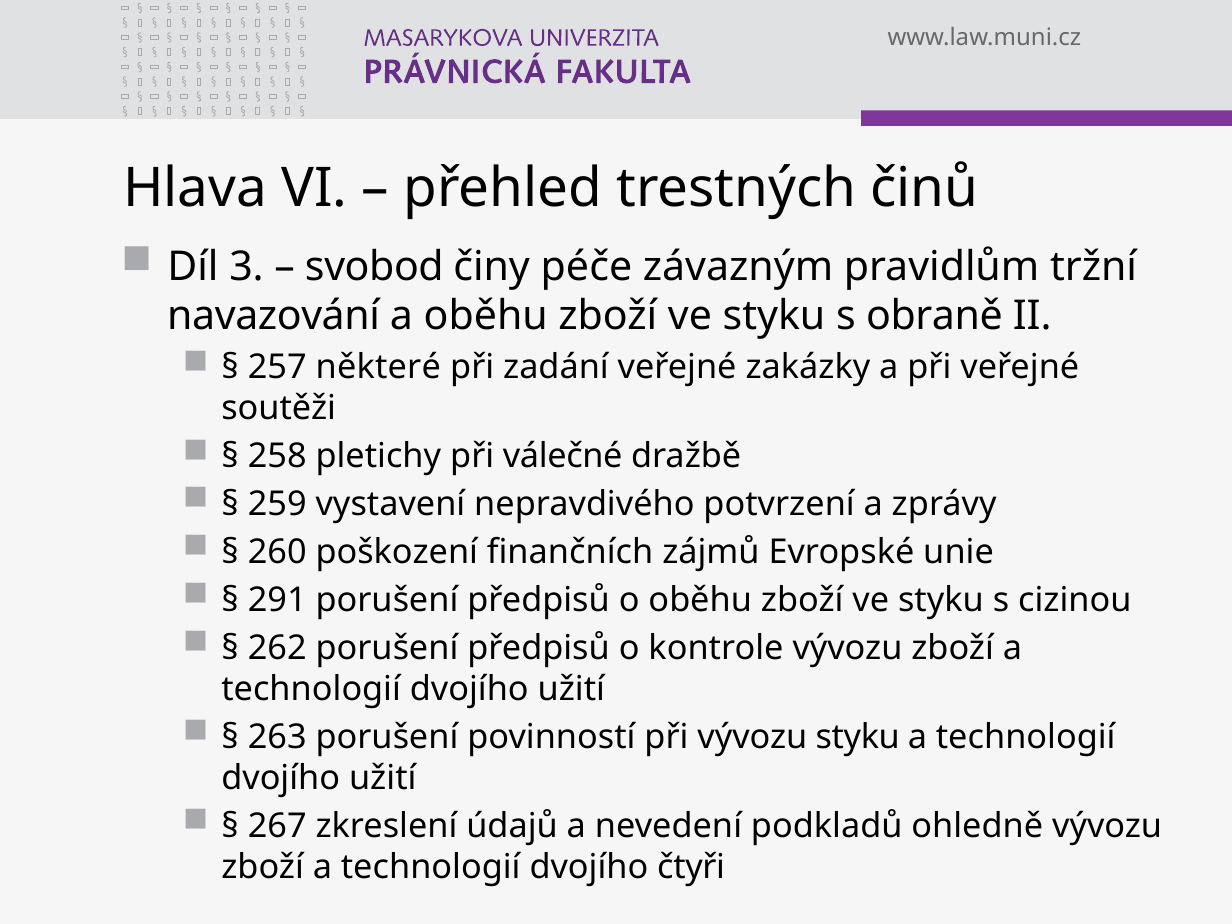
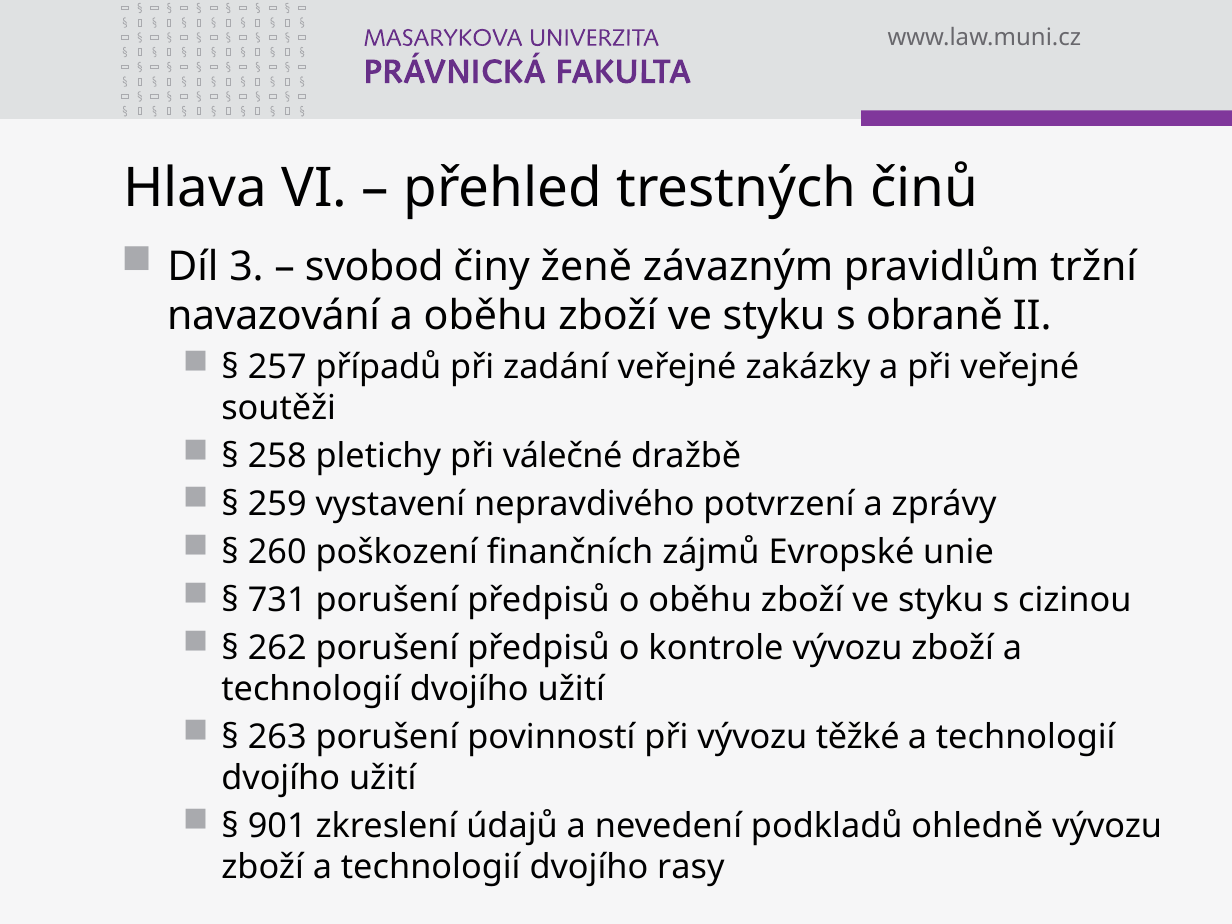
péče: péče -> ženě
některé: některé -> případů
291: 291 -> 731
vývozu styku: styku -> těžké
267: 267 -> 901
čtyři: čtyři -> rasy
